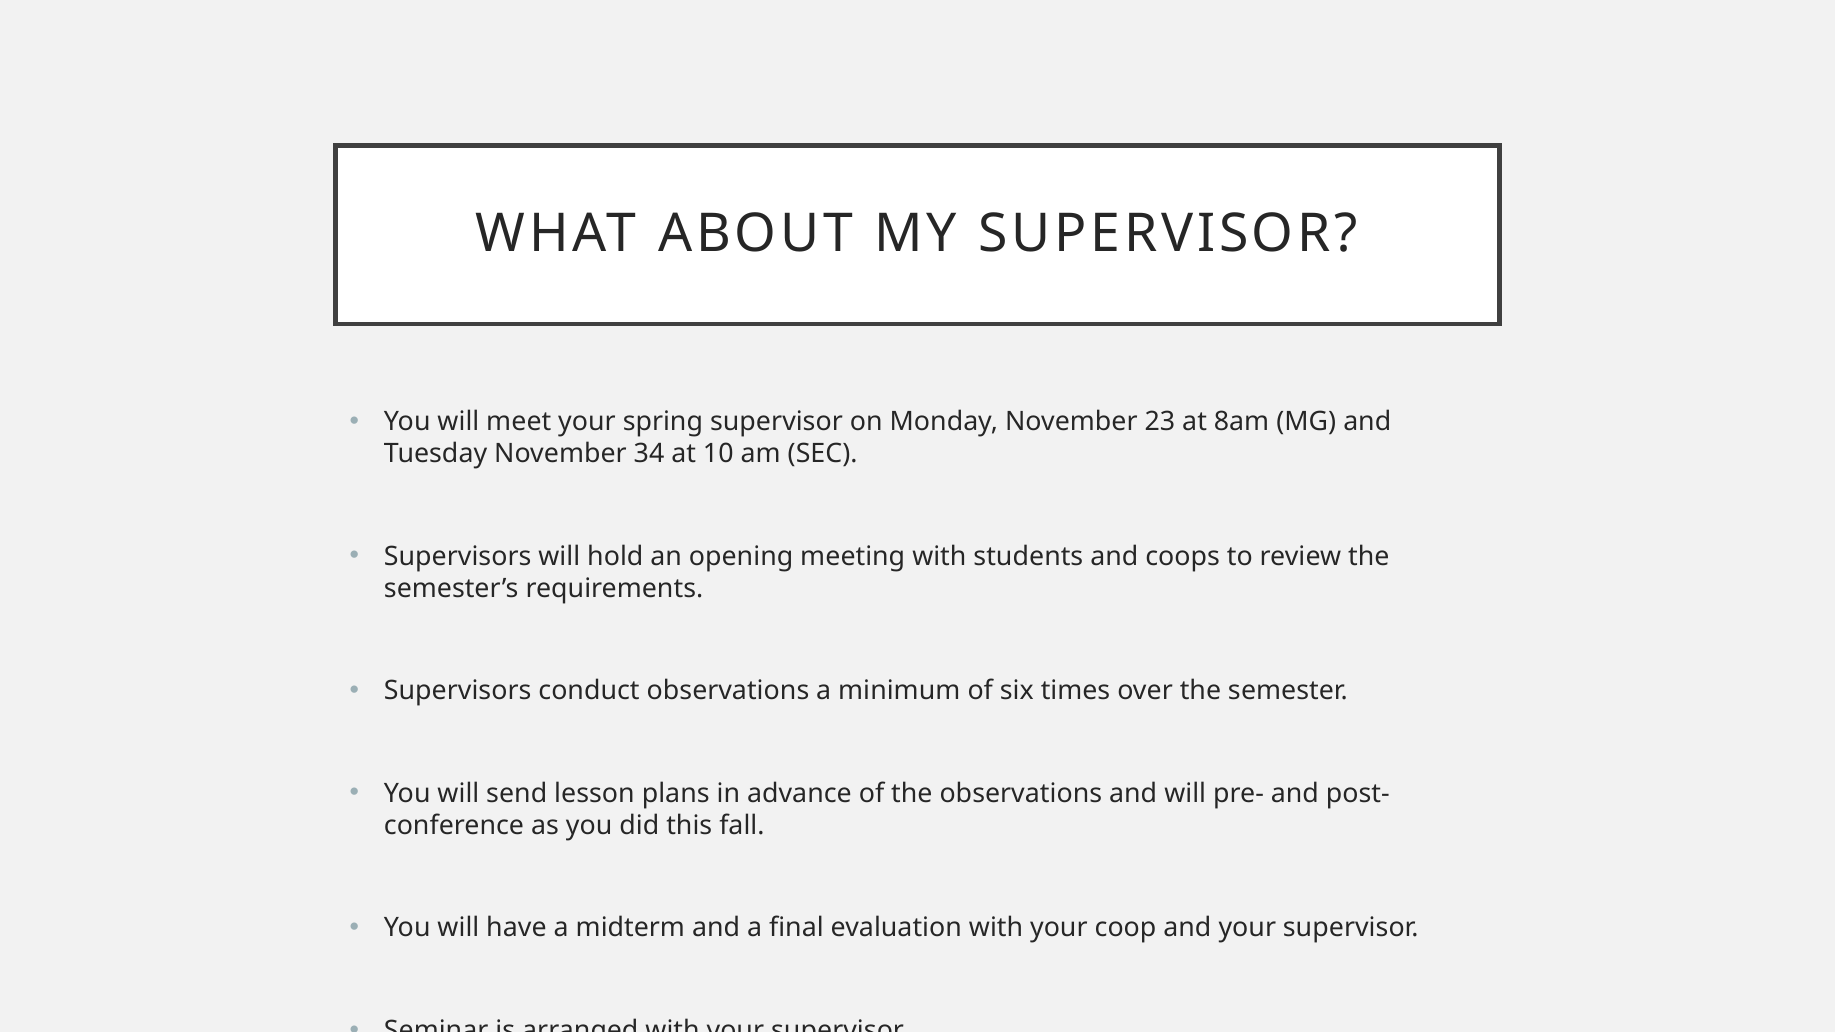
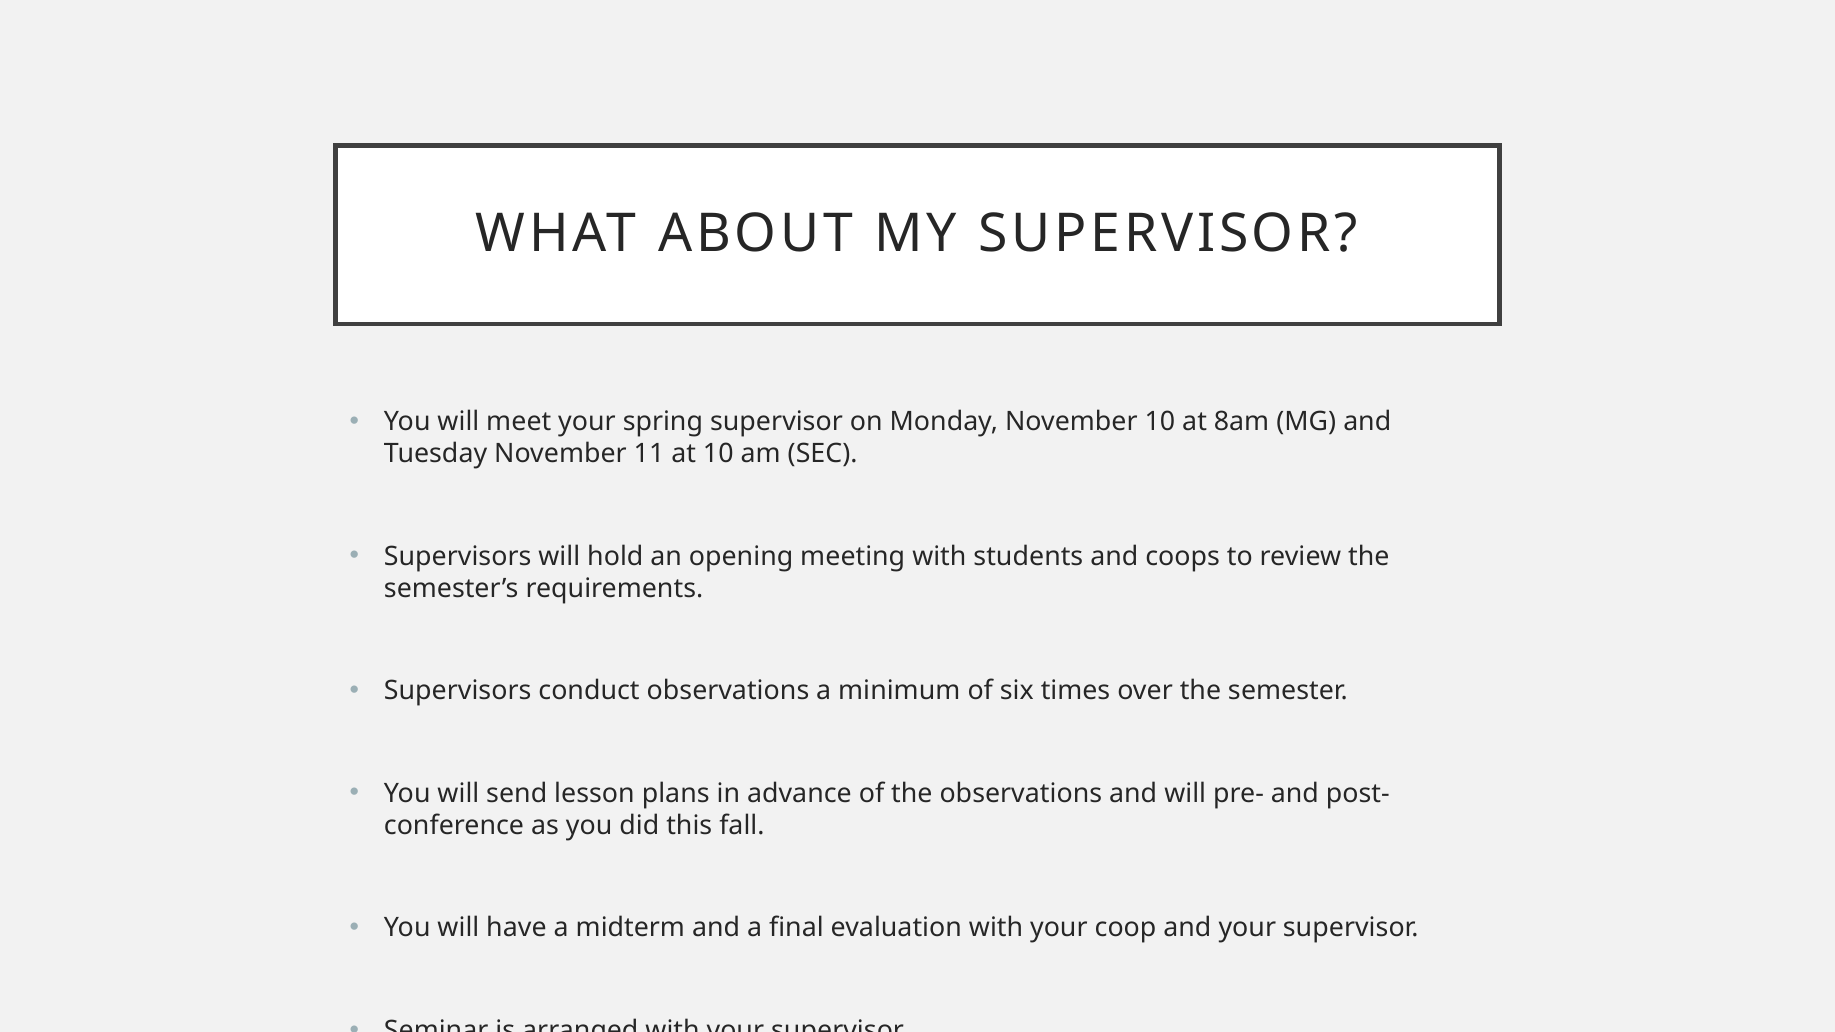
November 23: 23 -> 10
34: 34 -> 11
